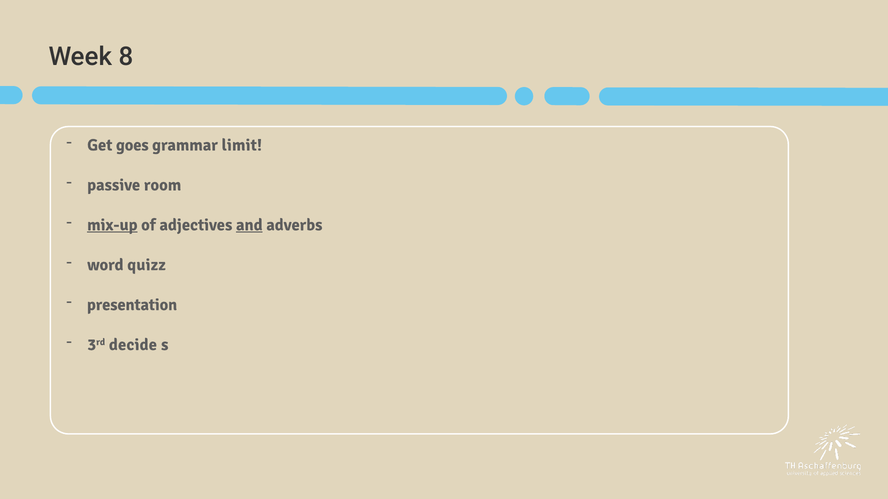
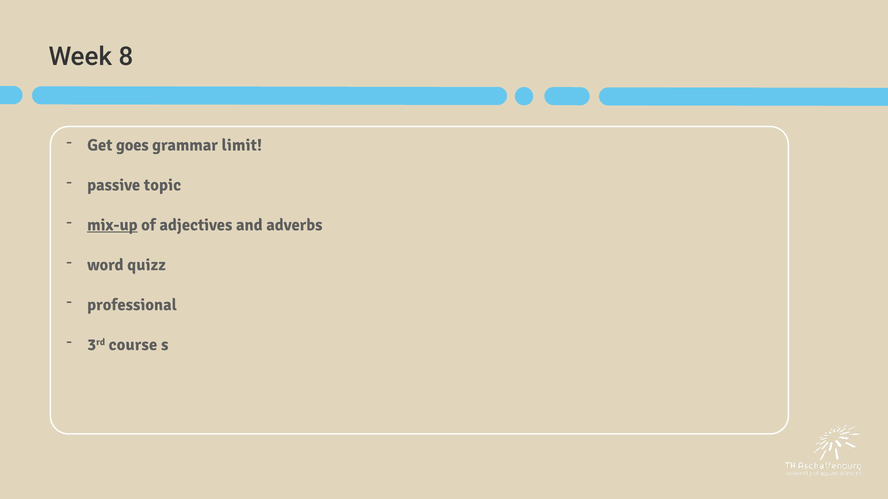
room: room -> topic
and underline: present -> none
presentation: presentation -> professional
decide: decide -> course
